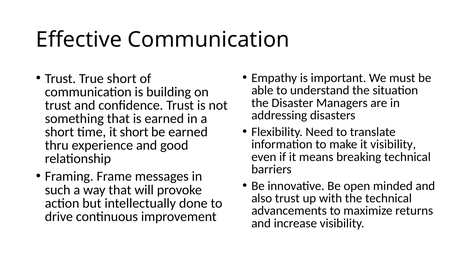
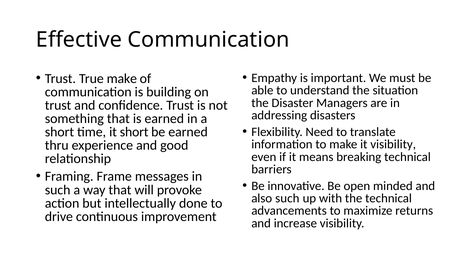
True short: short -> make
also trust: trust -> such
